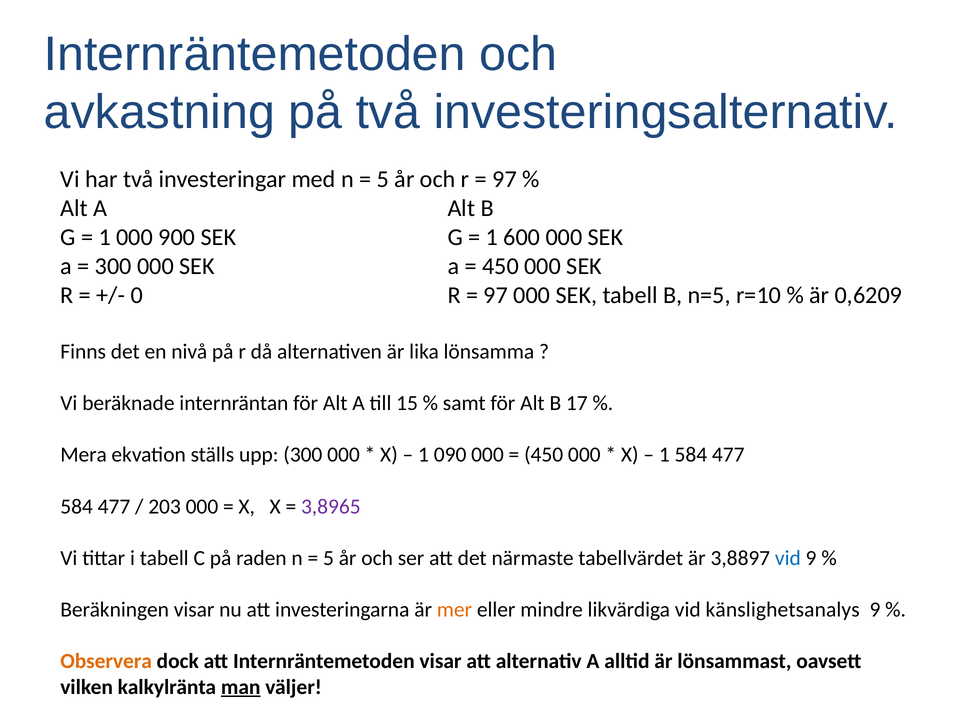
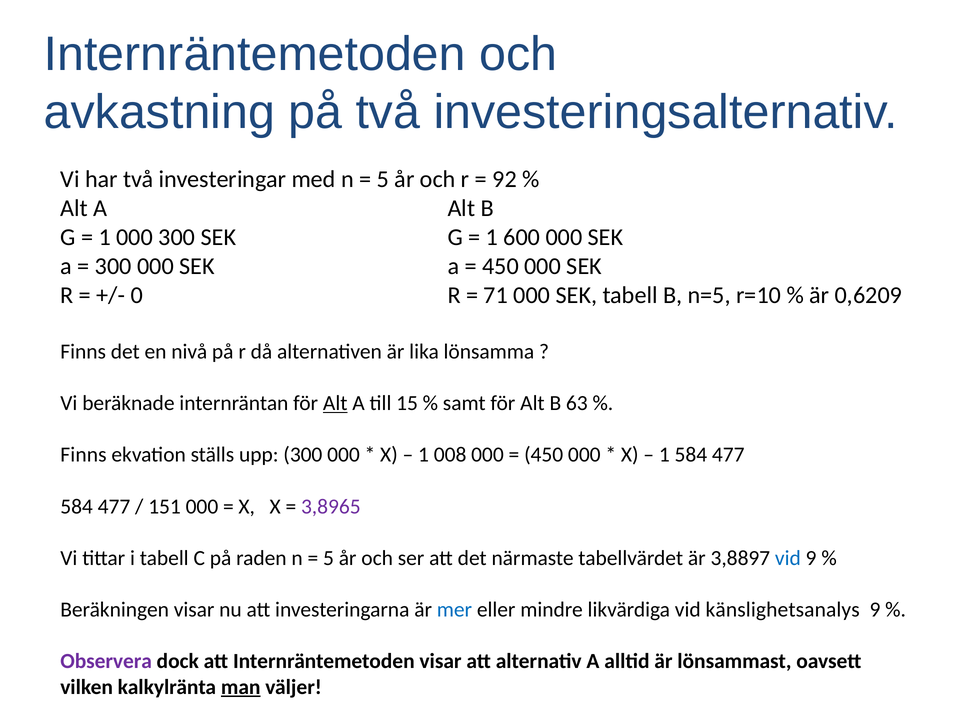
97 at (505, 179): 97 -> 92
000 900: 900 -> 300
97 at (496, 295): 97 -> 71
Alt at (335, 403) underline: none -> present
17: 17 -> 63
Mera at (84, 455): Mera -> Finns
090: 090 -> 008
203: 203 -> 151
mer colour: orange -> blue
Observera colour: orange -> purple
